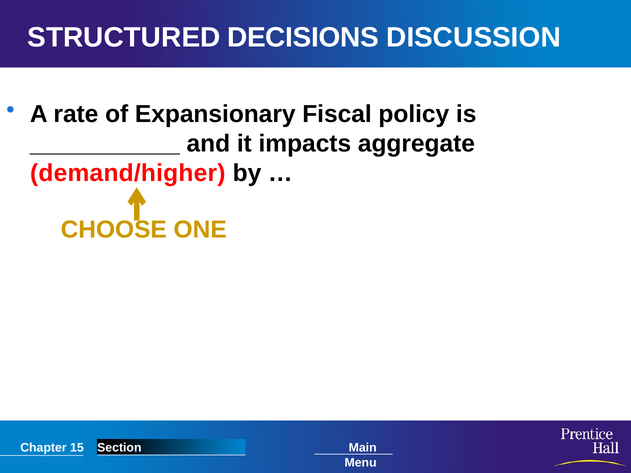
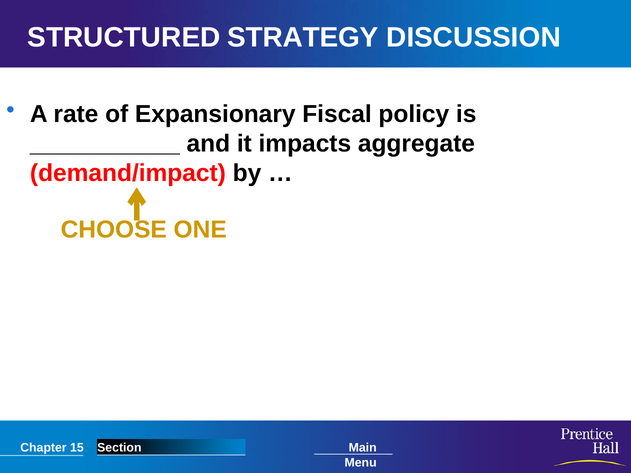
DECISIONS: DECISIONS -> STRATEGY
demand/higher: demand/higher -> demand/impact
